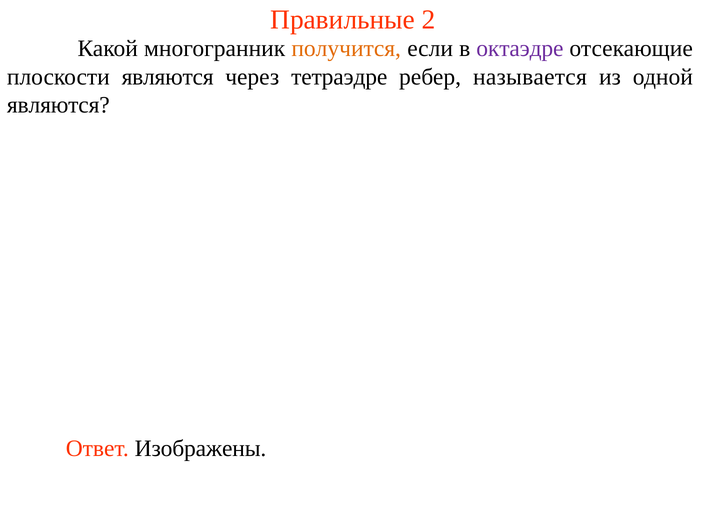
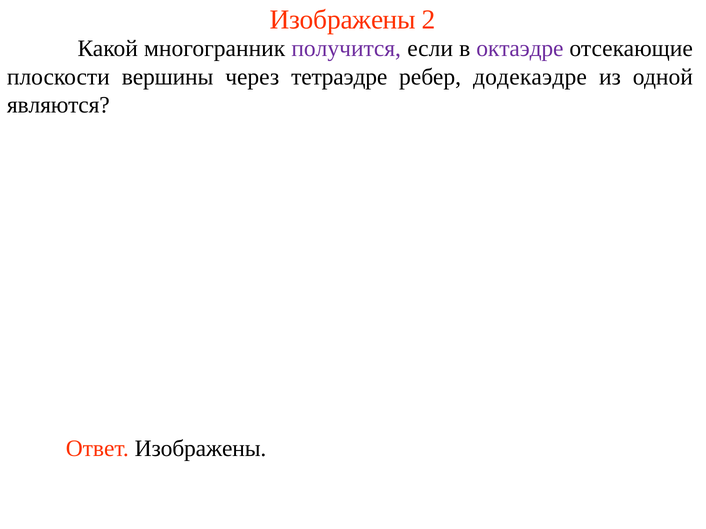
Правильные at (343, 20): Правильные -> Изображены
получится colour: orange -> purple
плоскости являются: являются -> вершины
называется: называется -> додекаэдре
